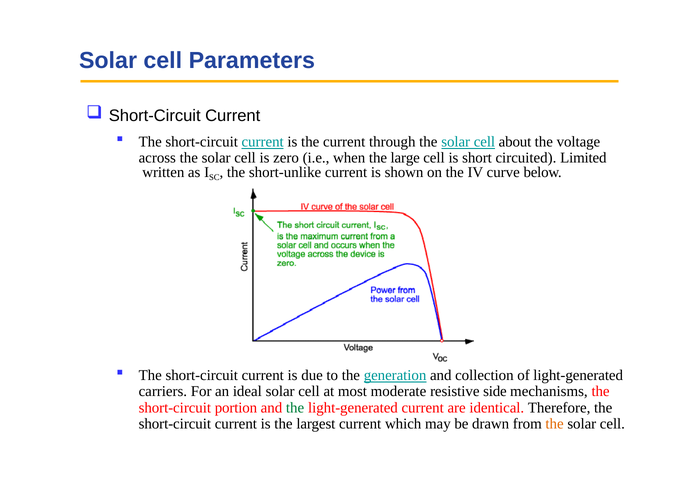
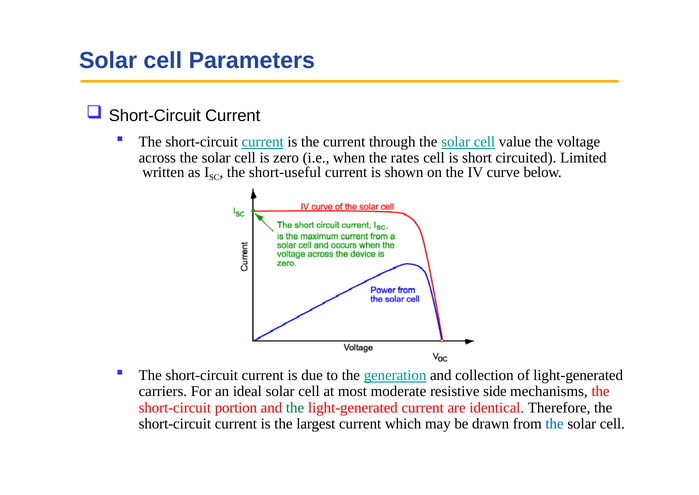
about: about -> value
large: large -> rates
short-unlike: short-unlike -> short-useful
the at (555, 423) colour: orange -> blue
